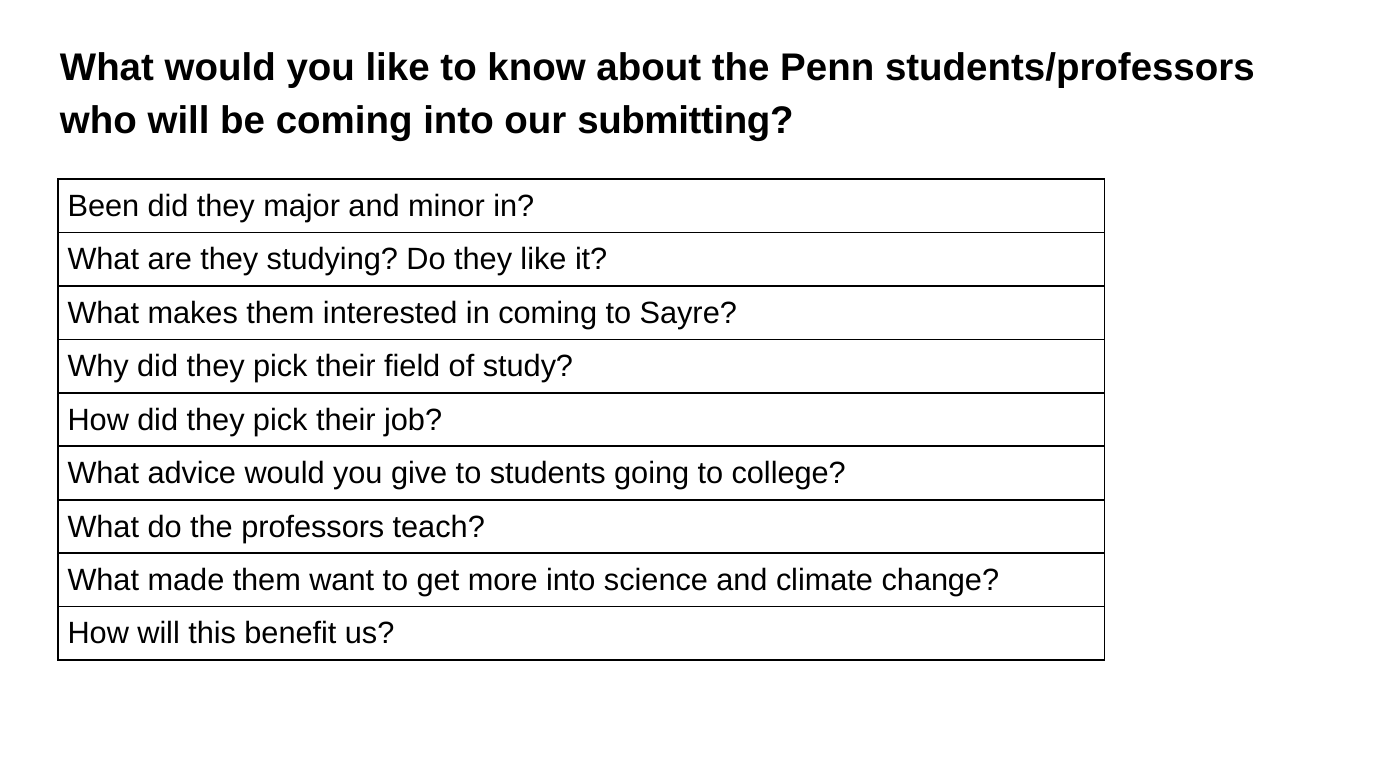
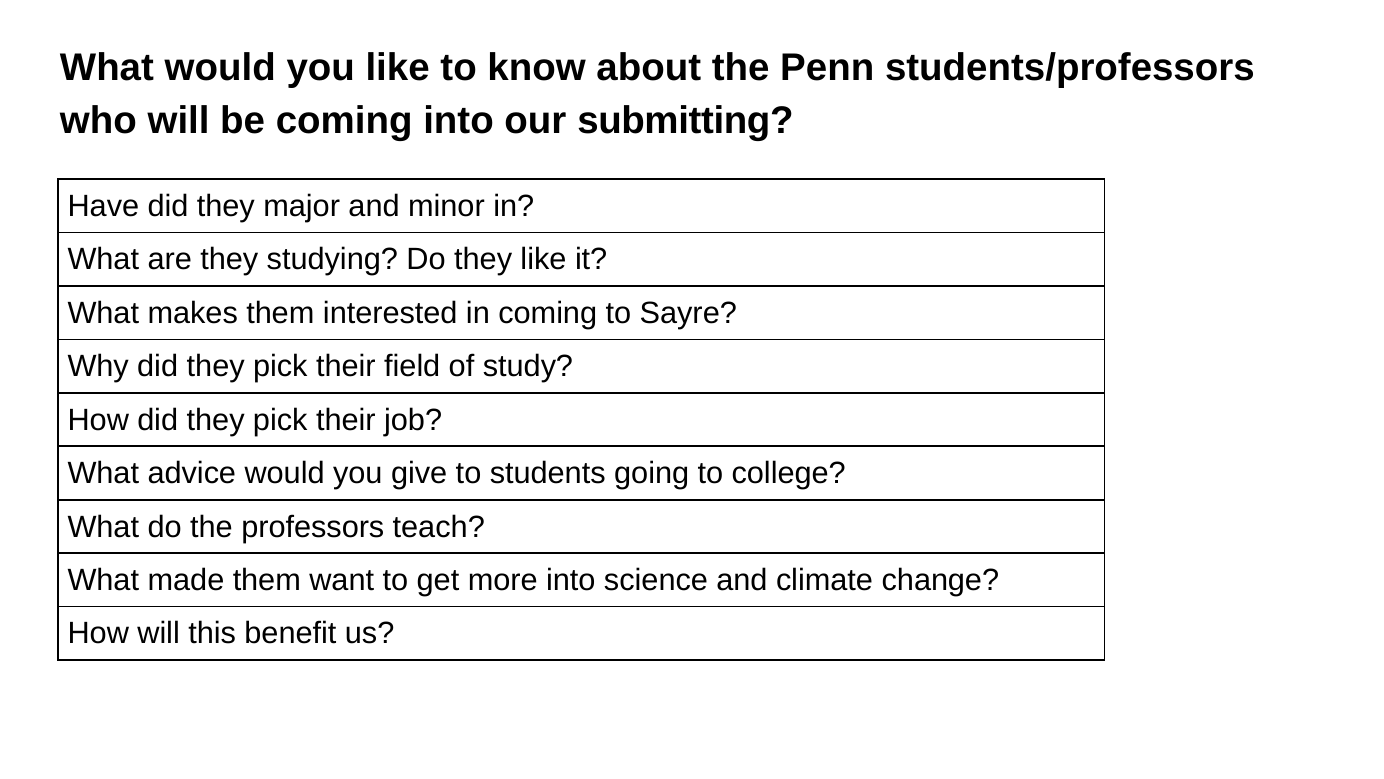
Been: Been -> Have
